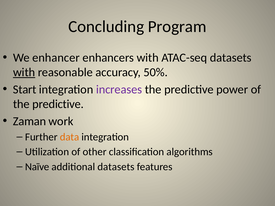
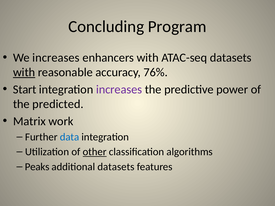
We enhancer: enhancer -> increases
50%: 50% -> 76%
predictive at (58, 104): predictive -> predicted
Zaman: Zaman -> Matrix
data colour: orange -> blue
other underline: none -> present
Naïve: Naïve -> Peaks
